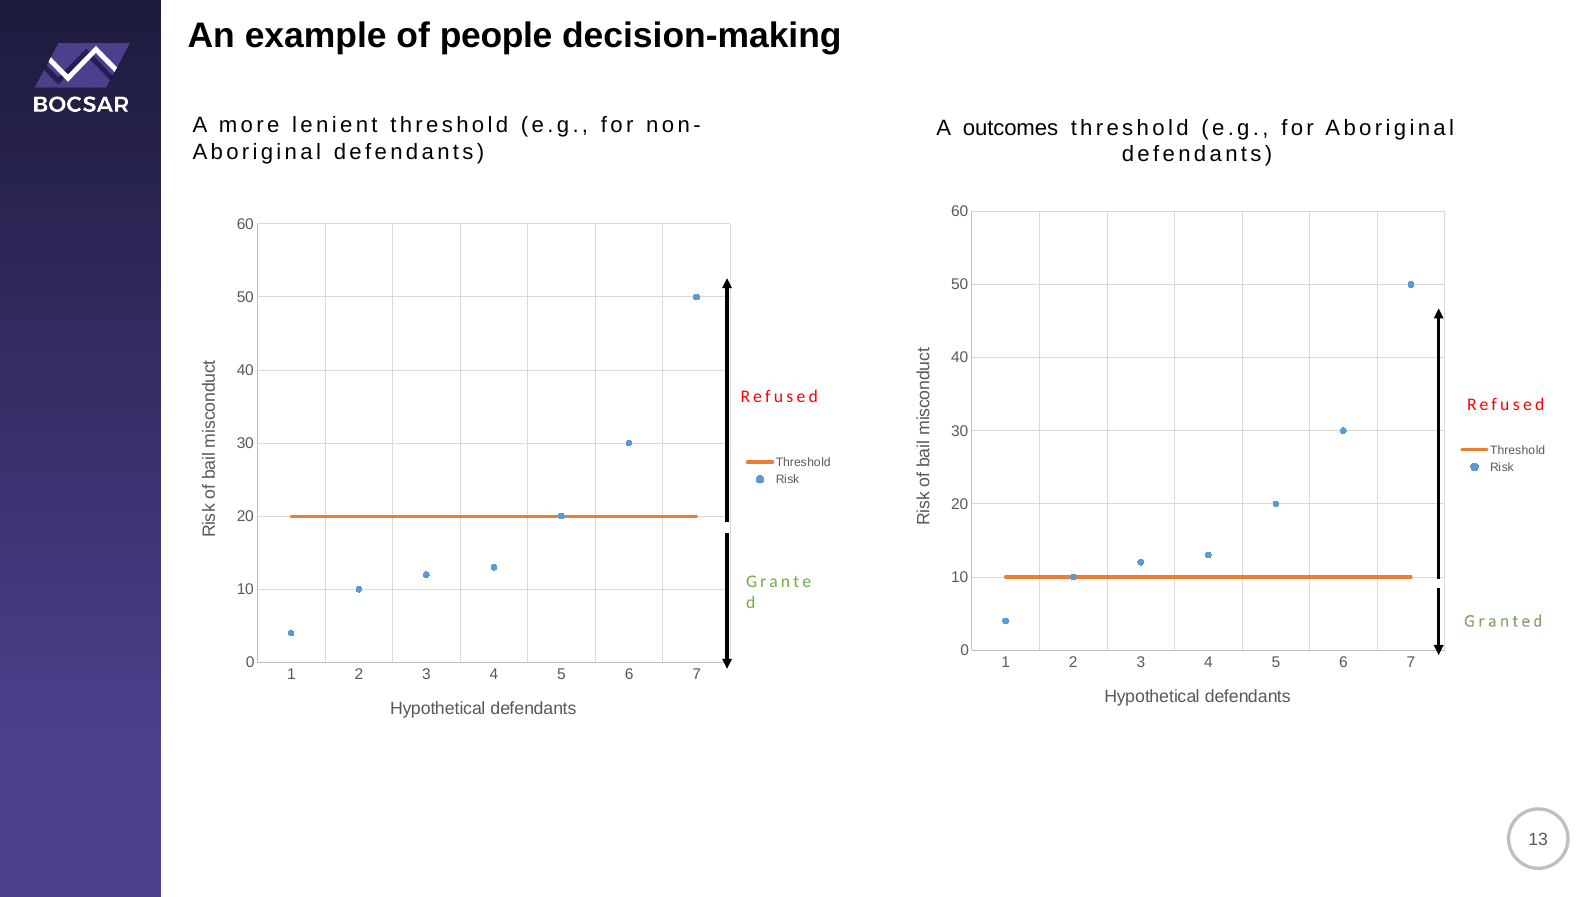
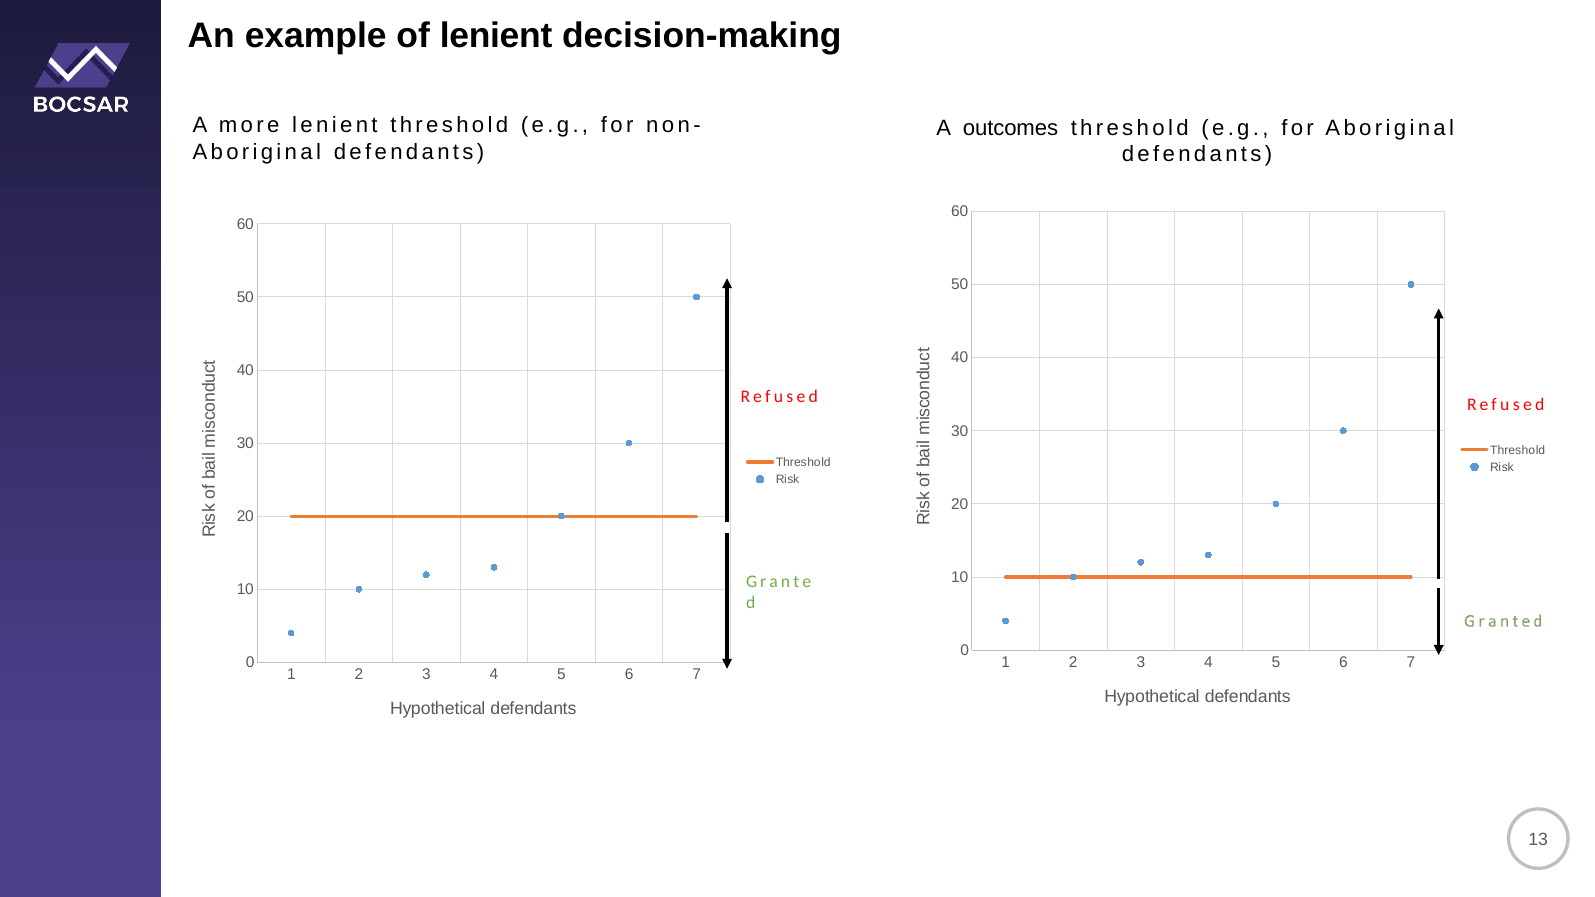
of people: people -> lenient
